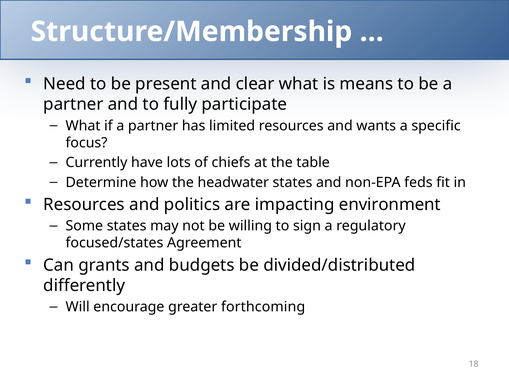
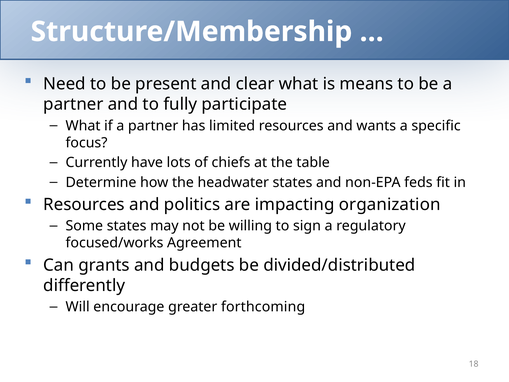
environment: environment -> organization
focused/states: focused/states -> focused/works
